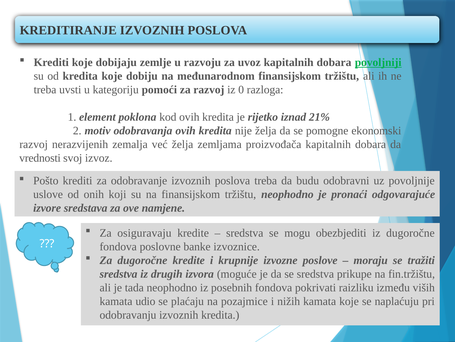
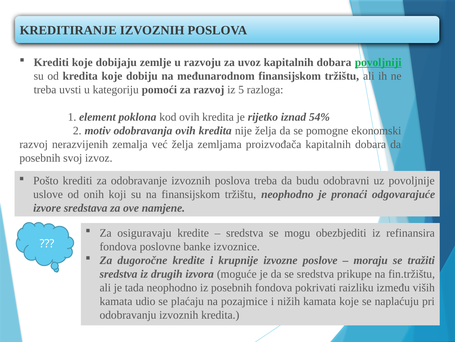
0: 0 -> 5
21%: 21% -> 54%
vrednosti at (40, 158): vrednosti -> posebnih
iz dugoročne: dugoročne -> refinansira
